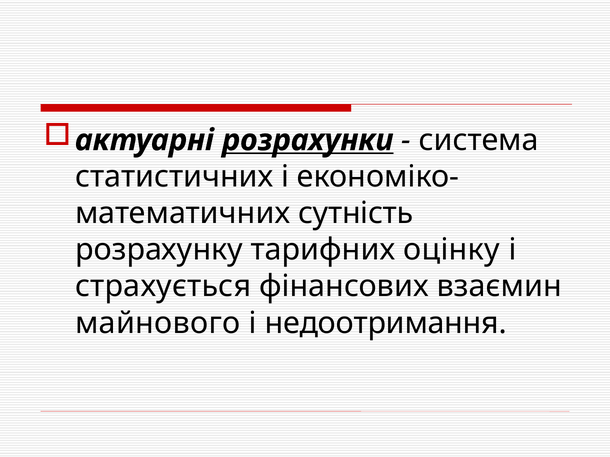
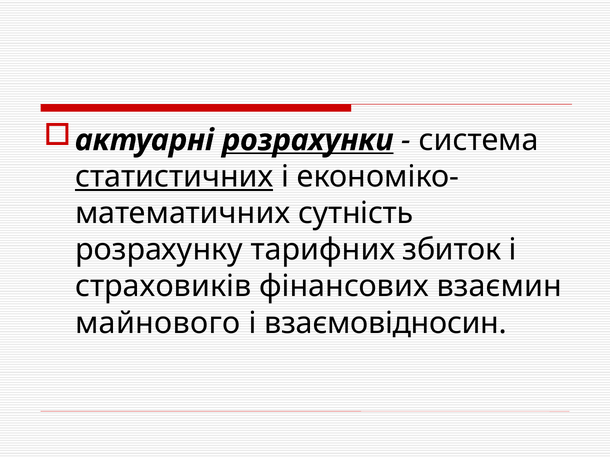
статистичних underline: none -> present
оцінку: оцінку -> збиток
страхується: страхується -> страховиків
недоотримання: недоотримання -> взаємовідносин
